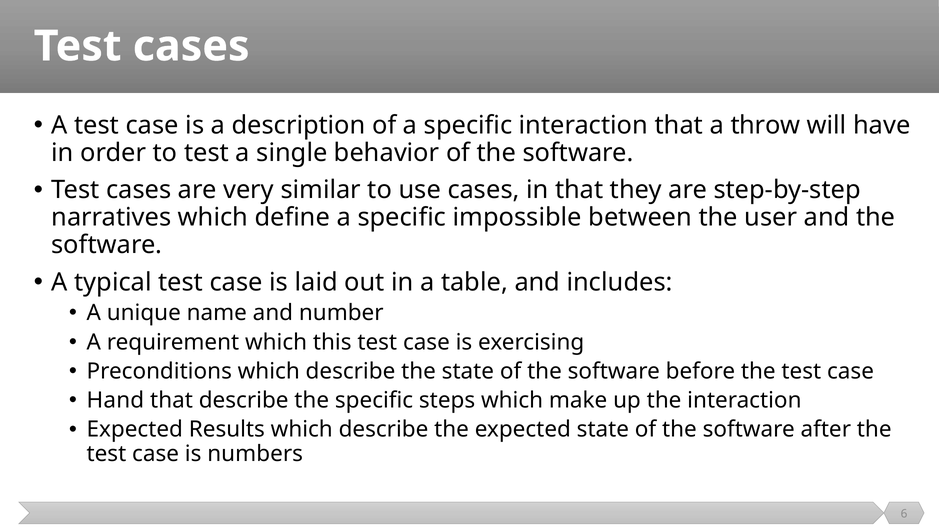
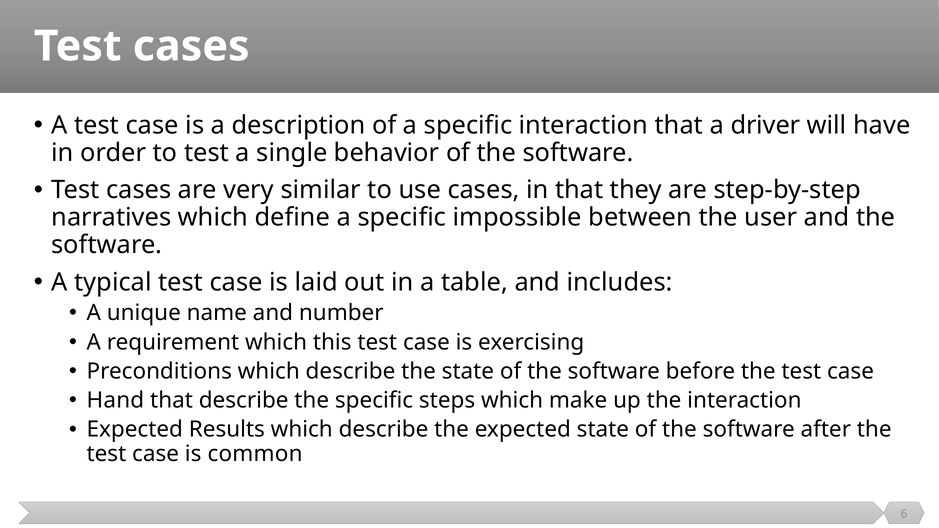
throw: throw -> driver
numbers: numbers -> common
